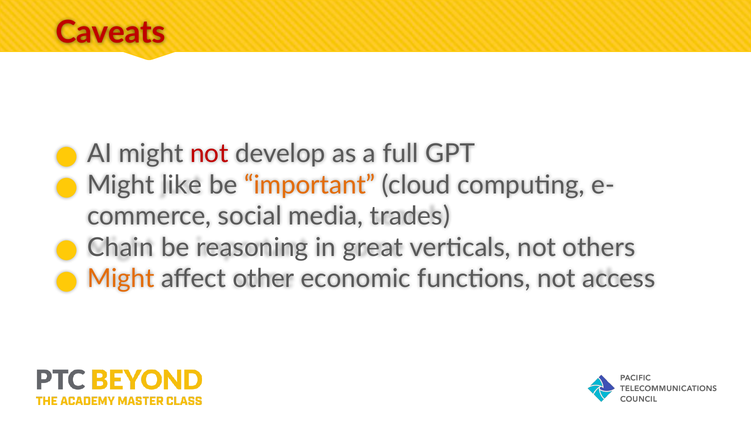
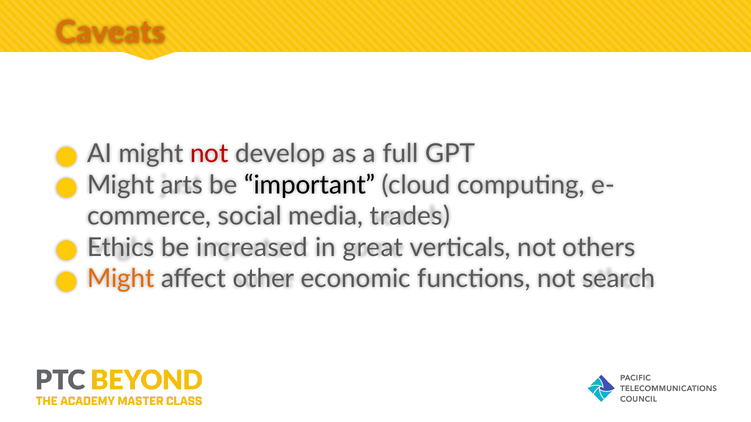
Caveats colour: red -> orange
like: like -> arts
important colour: orange -> black
Chain: Chain -> Ethics
reasoning: reasoning -> increased
access: access -> search
